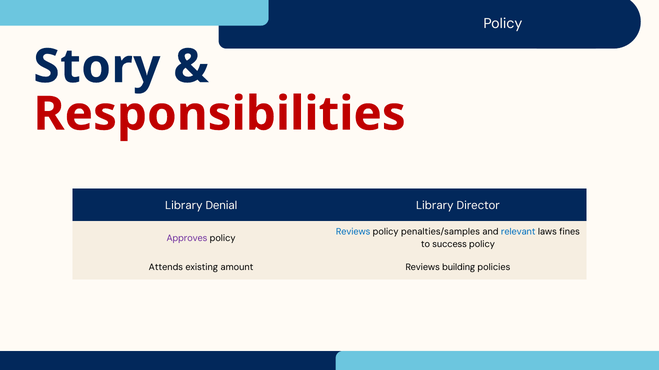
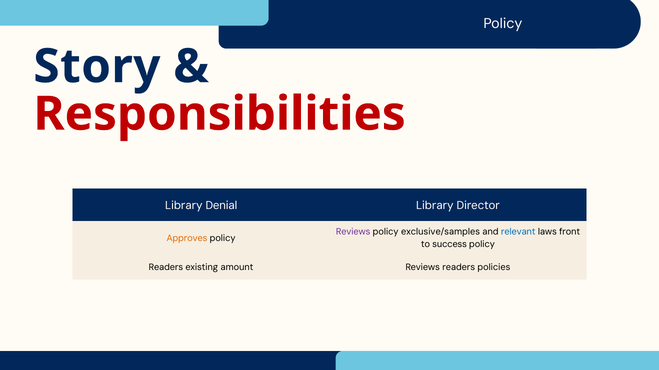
Reviews at (353, 232) colour: blue -> purple
penalties/samples: penalties/samples -> exclusive/samples
fines: fines -> front
Approves colour: purple -> orange
Attends at (166, 268): Attends -> Readers
Reviews building: building -> readers
